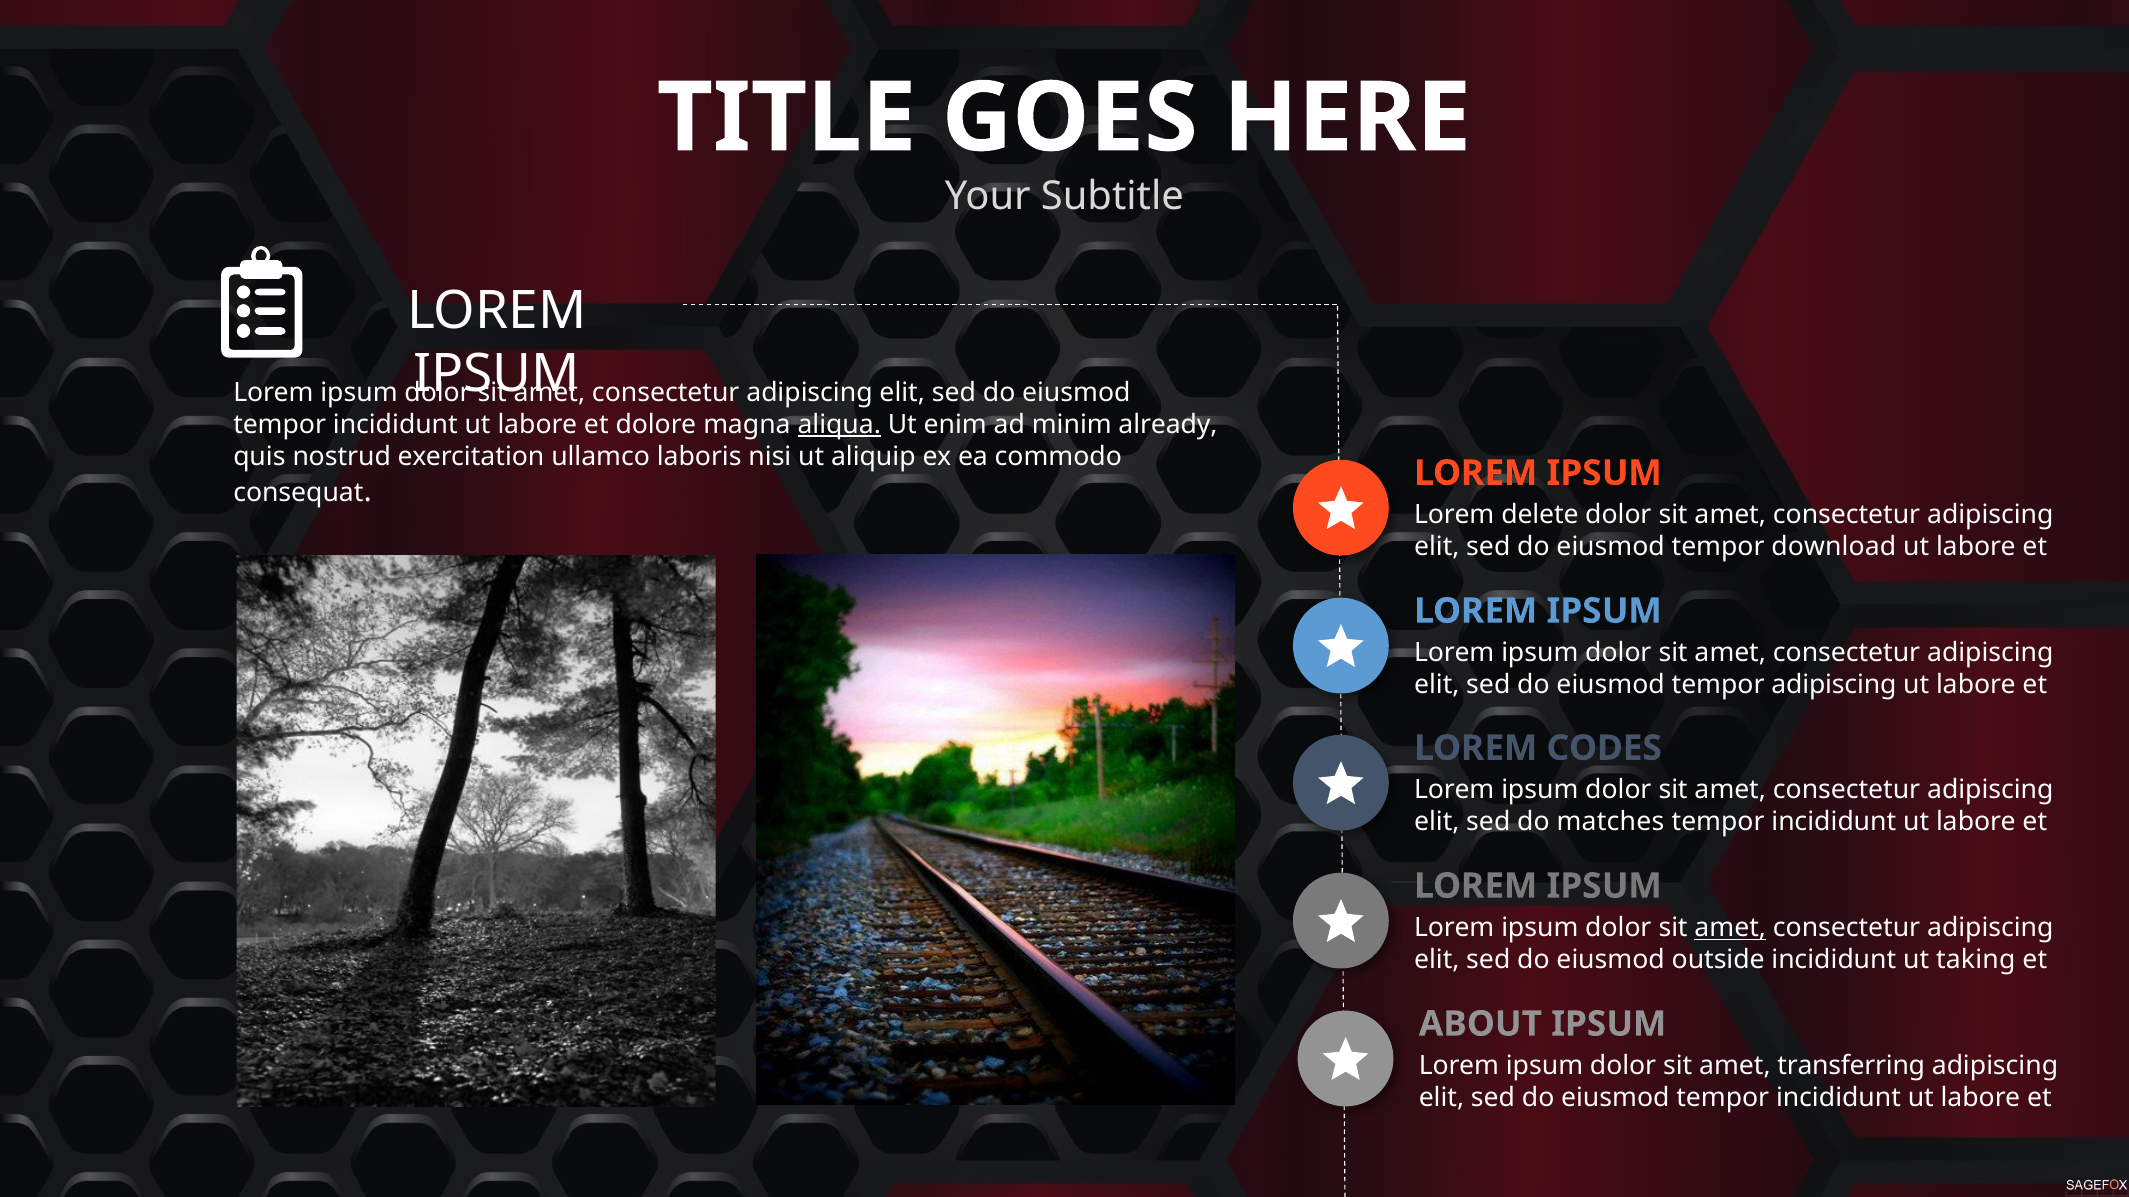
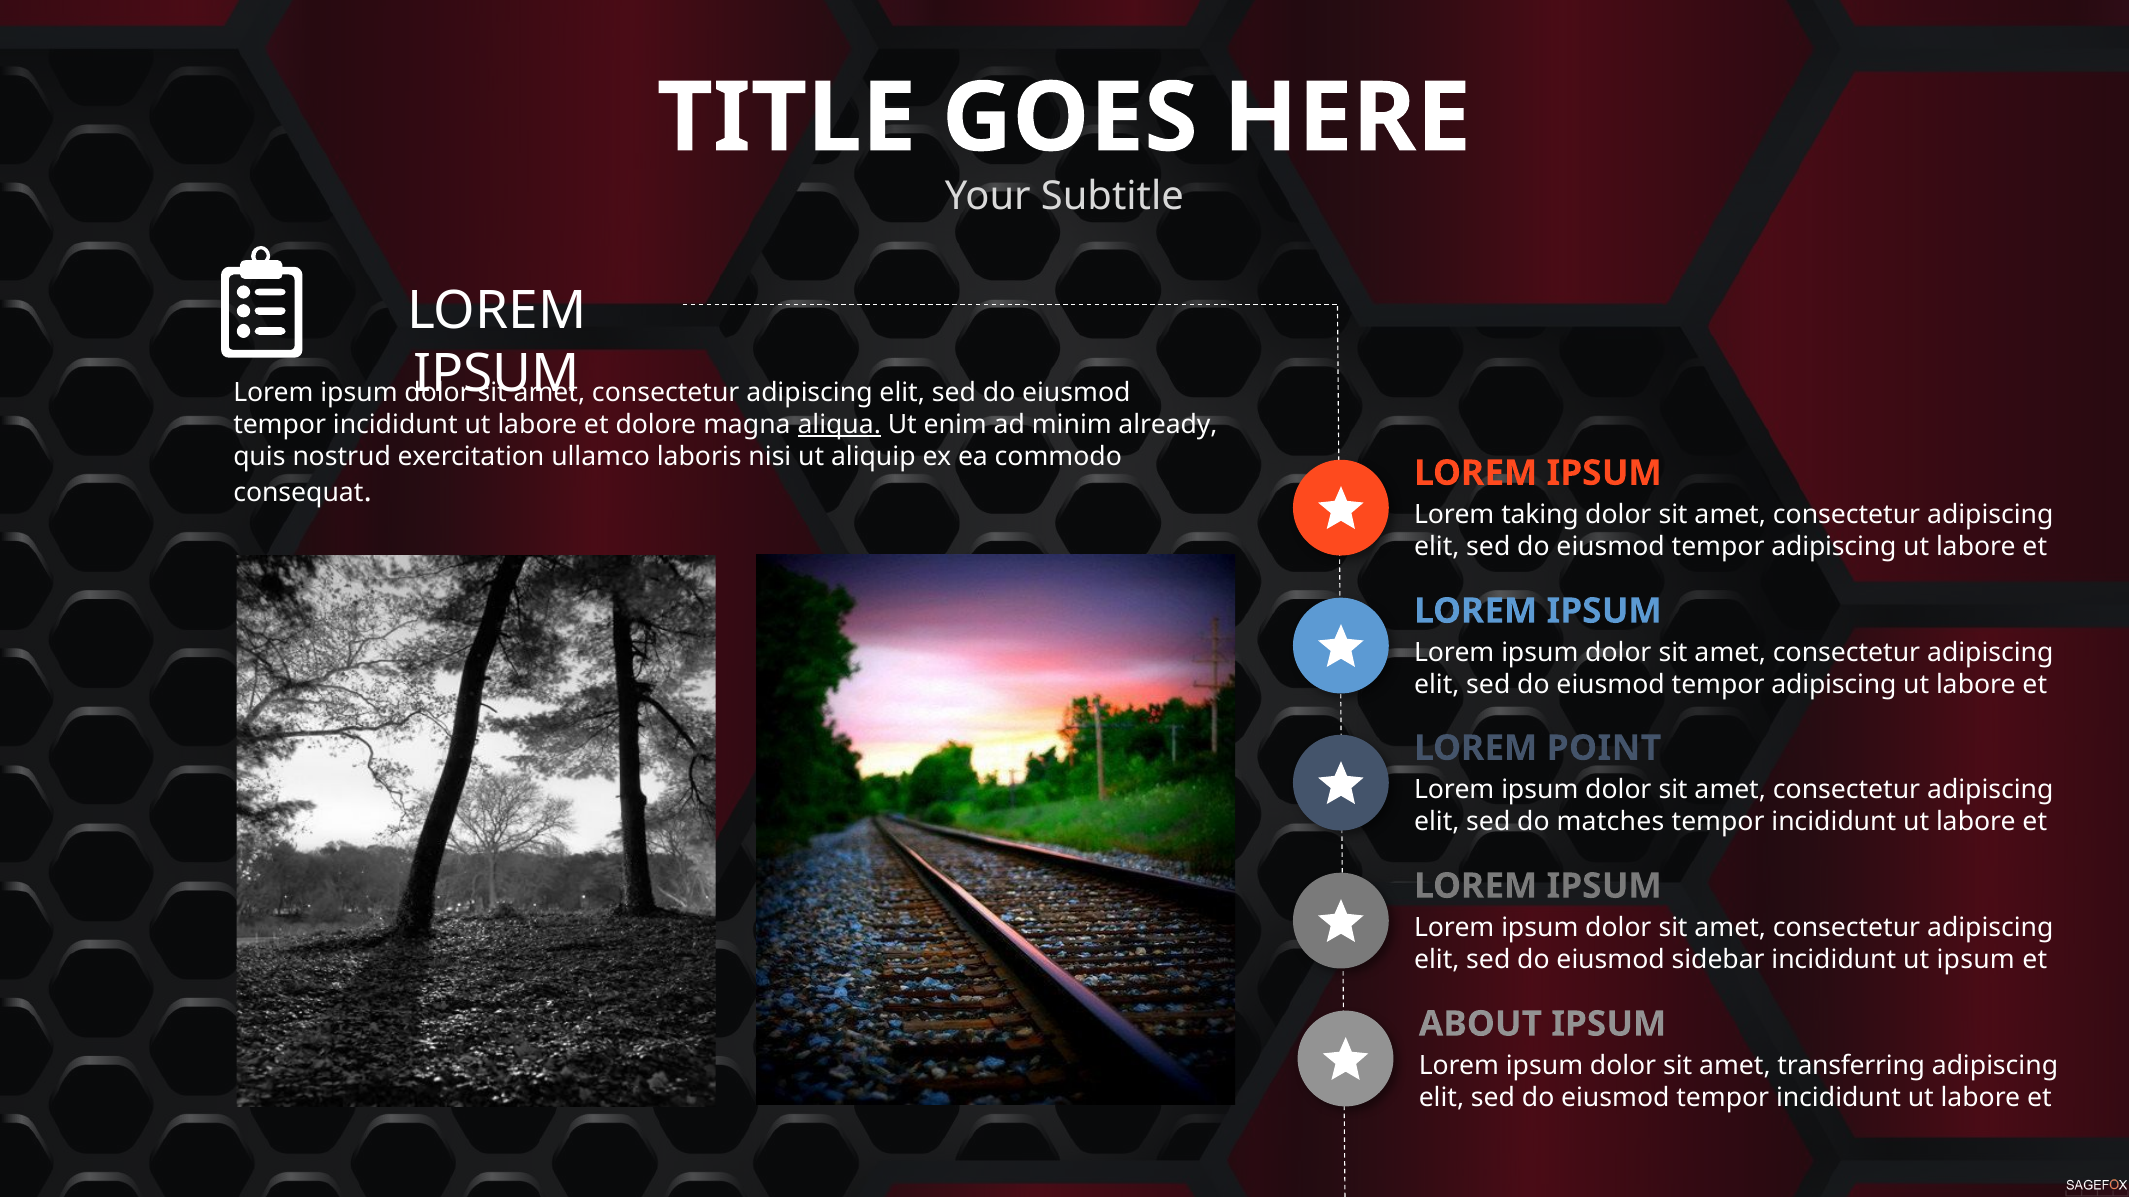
delete: delete -> taking
download at (1834, 547): download -> adipiscing
CODES: CODES -> POINT
amet at (1730, 928) underline: present -> none
outside: outside -> sidebar
ut taking: taking -> ipsum
